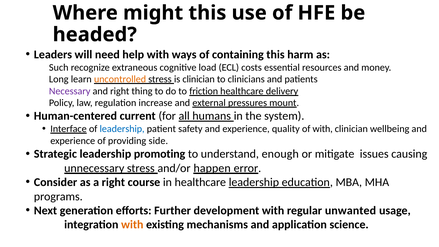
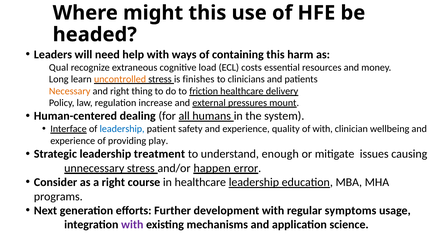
Such: Such -> Qual
is clinician: clinician -> finishes
Necessary colour: purple -> orange
current: current -> dealing
side: side -> play
promoting: promoting -> treatment
unwanted: unwanted -> symptoms
with at (132, 225) colour: orange -> purple
